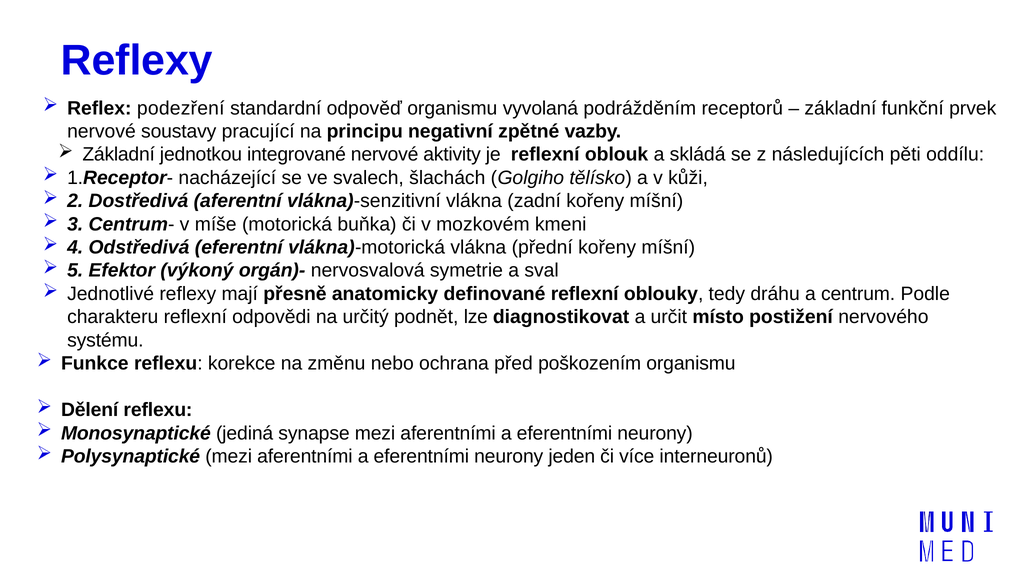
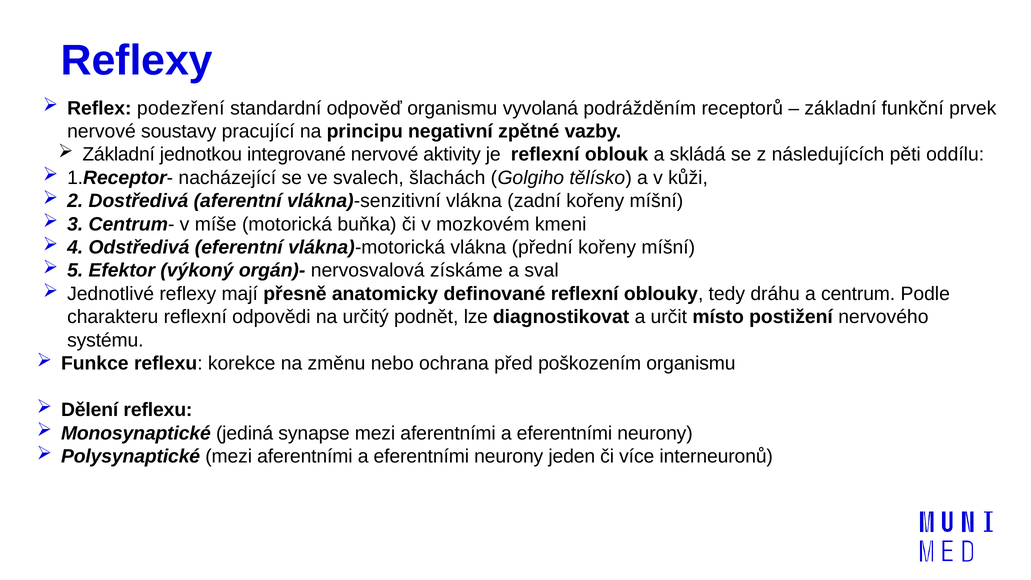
symetrie: symetrie -> získáme
